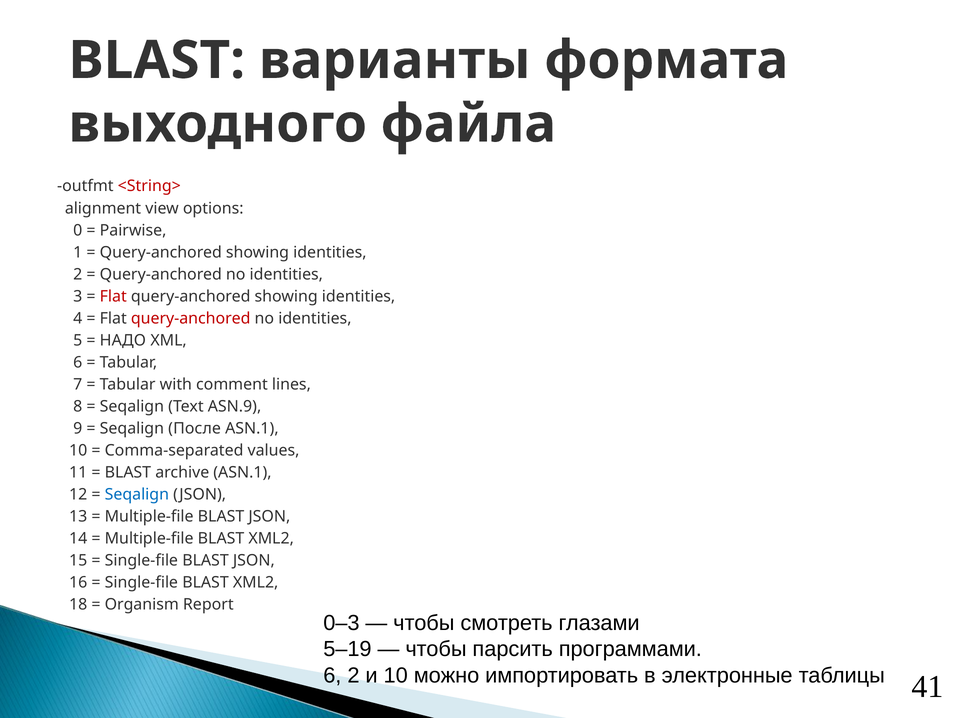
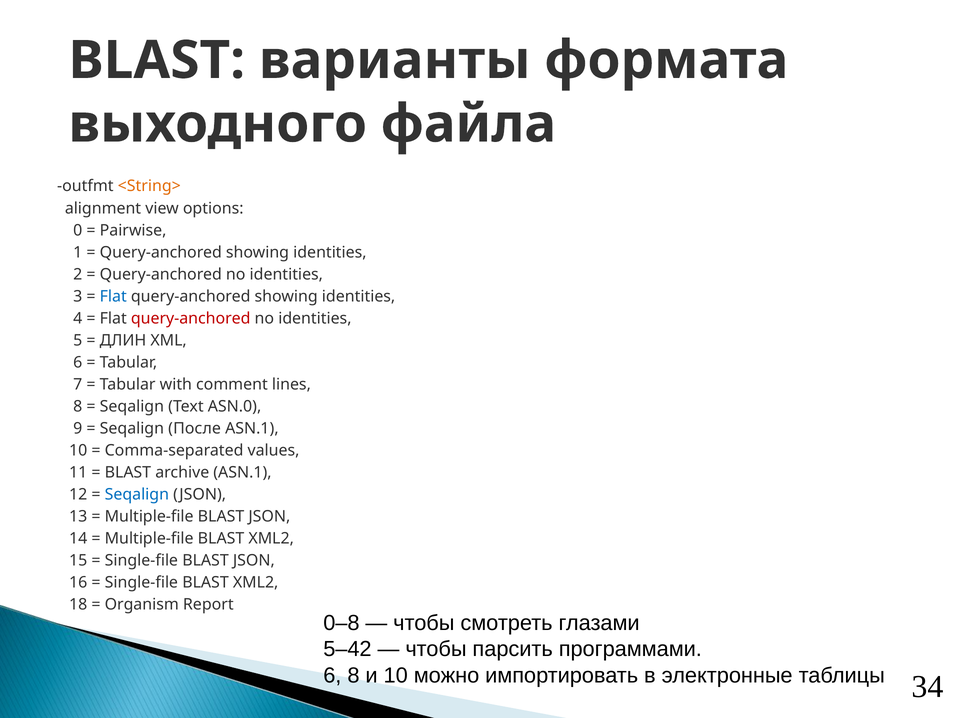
<String> colour: red -> orange
Flat at (113, 297) colour: red -> blue
НАДО: НАДО -> ДЛИН
ASN.9: ASN.9 -> ASN.0
0–3: 0–3 -> 0–8
5–19: 5–19 -> 5–42
6 2: 2 -> 8
41: 41 -> 34
